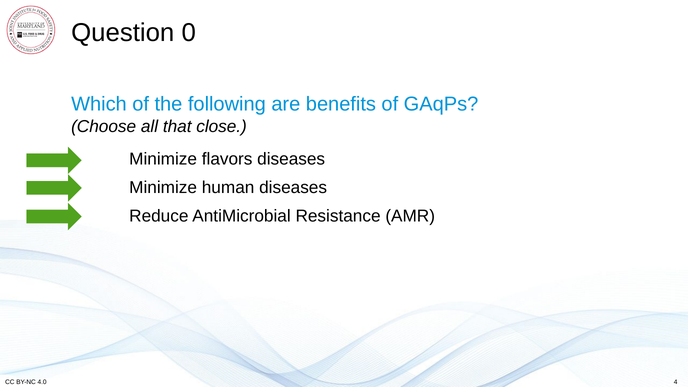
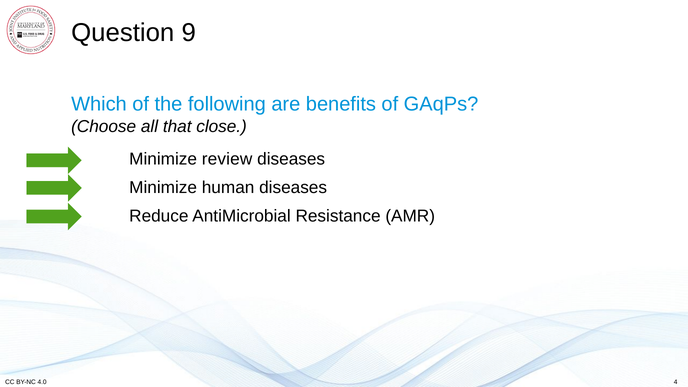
0: 0 -> 9
flavors: flavors -> review
